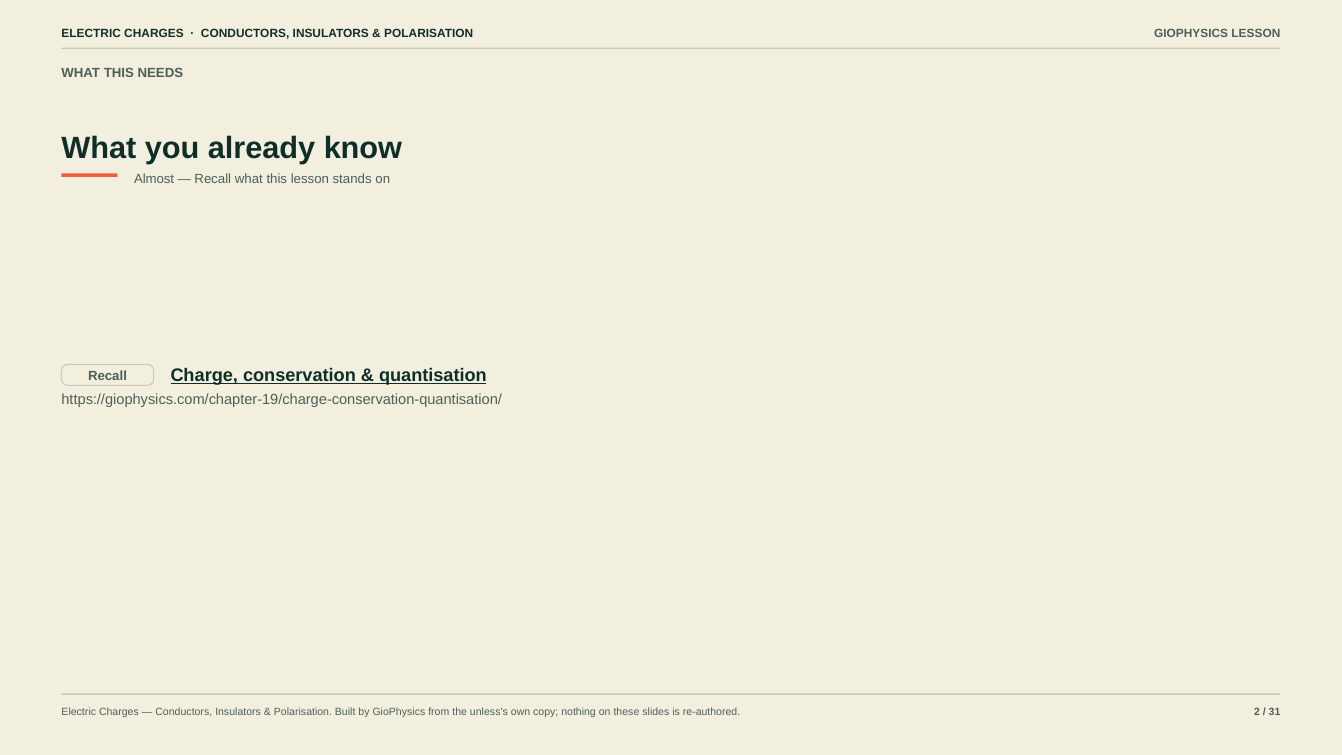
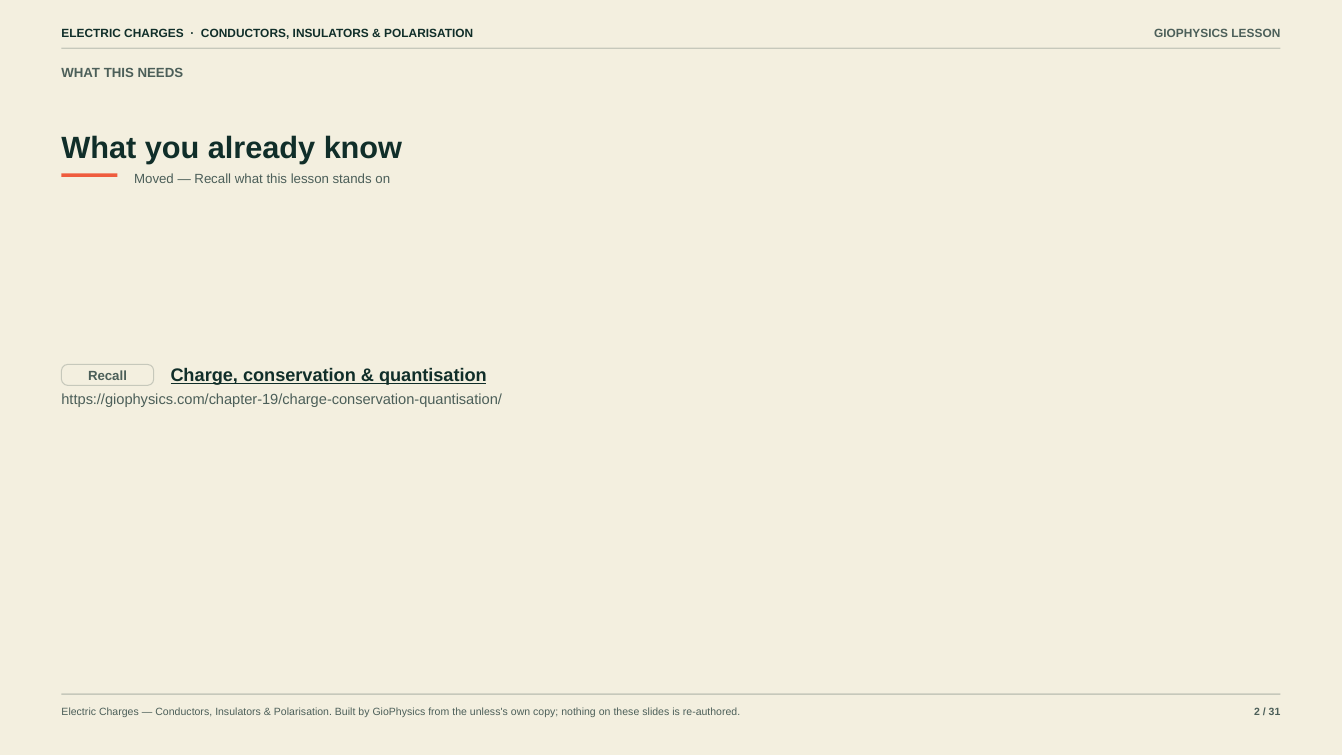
Almost: Almost -> Moved
